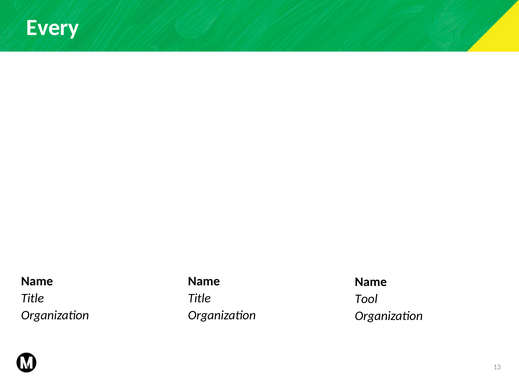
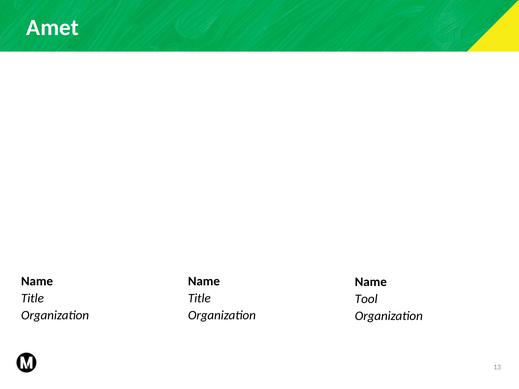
Every: Every -> Amet
